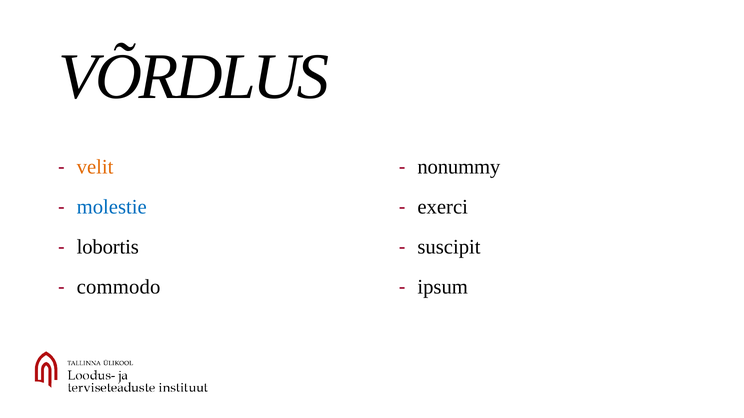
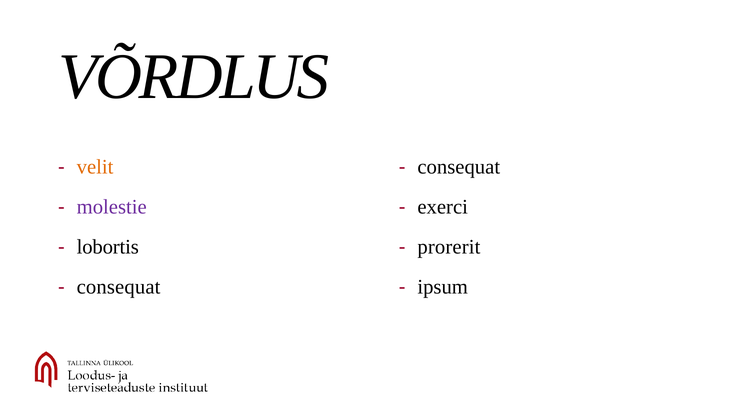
nonummy at (459, 167): nonummy -> consequat
molestie colour: blue -> purple
suscipit: suscipit -> prorerit
commodo at (119, 287): commodo -> consequat
